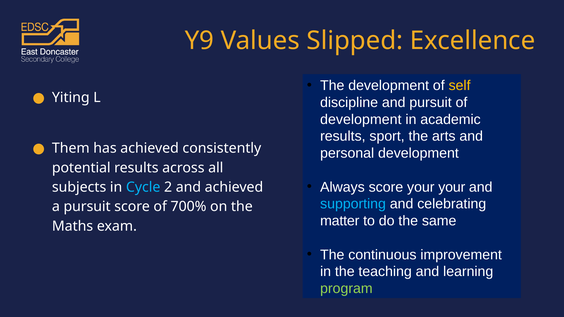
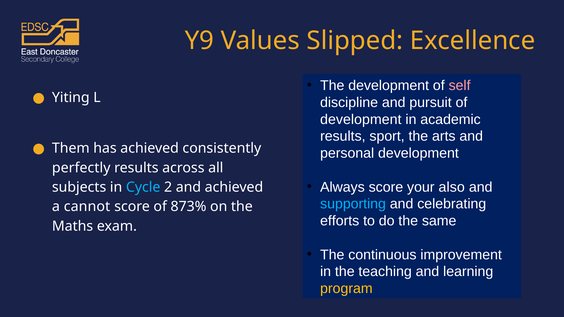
self colour: yellow -> pink
potential: potential -> perfectly
your your: your -> also
a pursuit: pursuit -> cannot
700%: 700% -> 873%
matter: matter -> efforts
program colour: light green -> yellow
